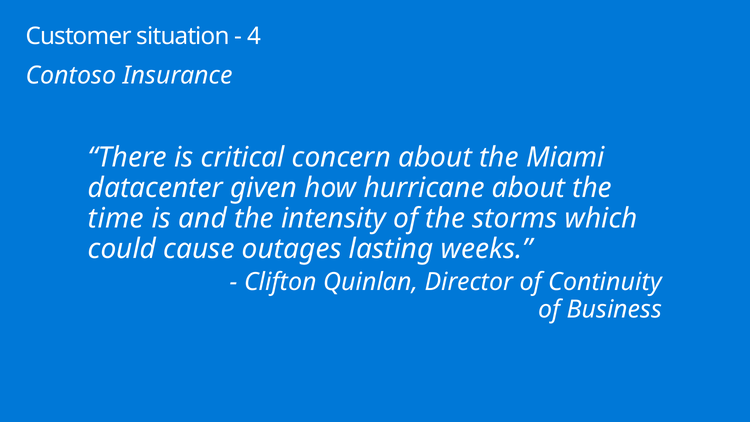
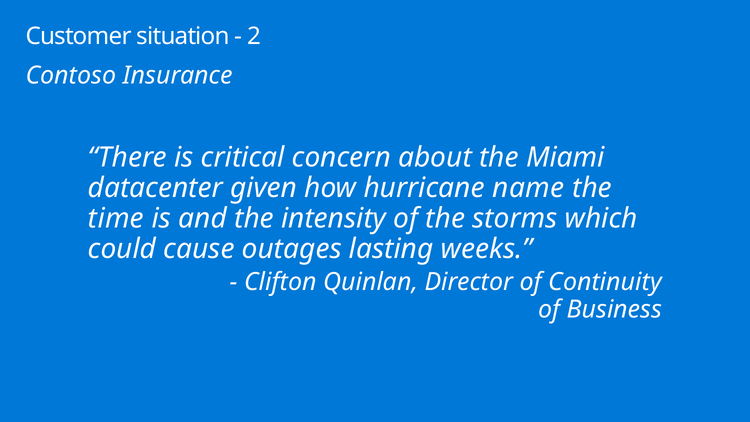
4: 4 -> 2
hurricane about: about -> name
